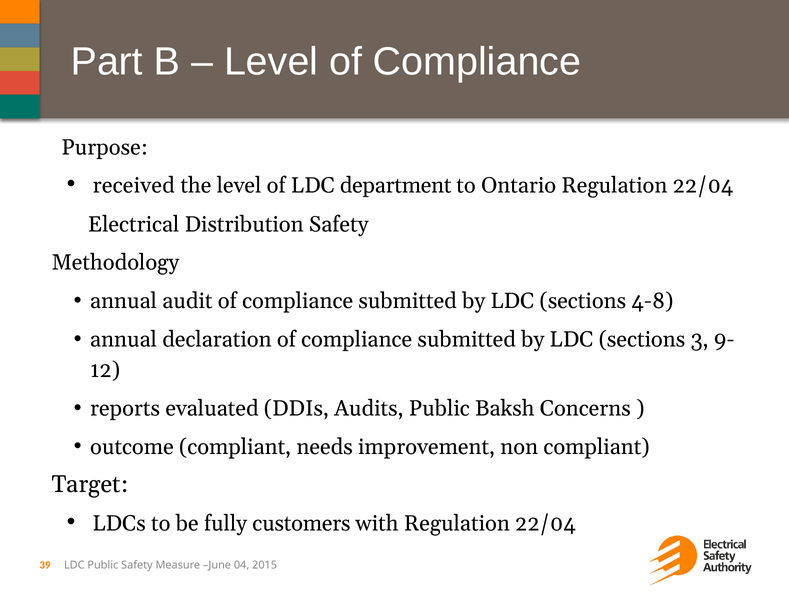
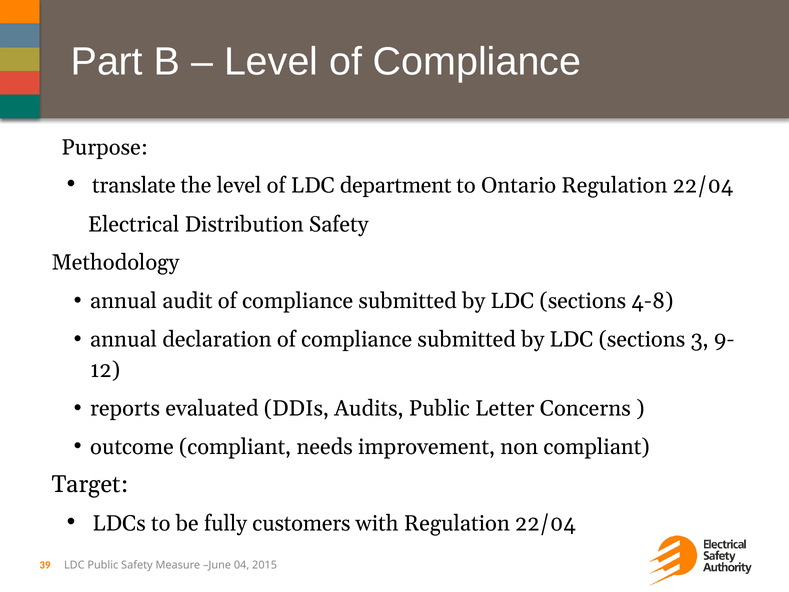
received: received -> translate
Baksh: Baksh -> Letter
